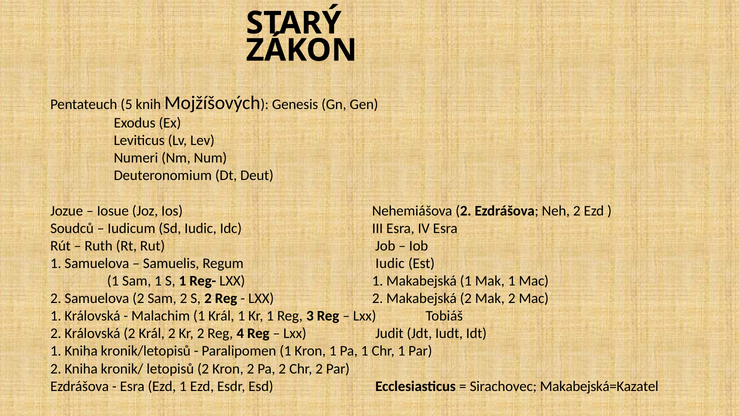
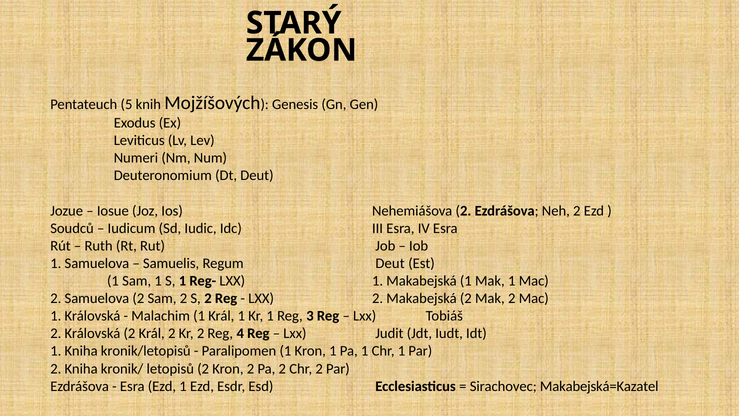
Regum Iudic: Iudic -> Deut
